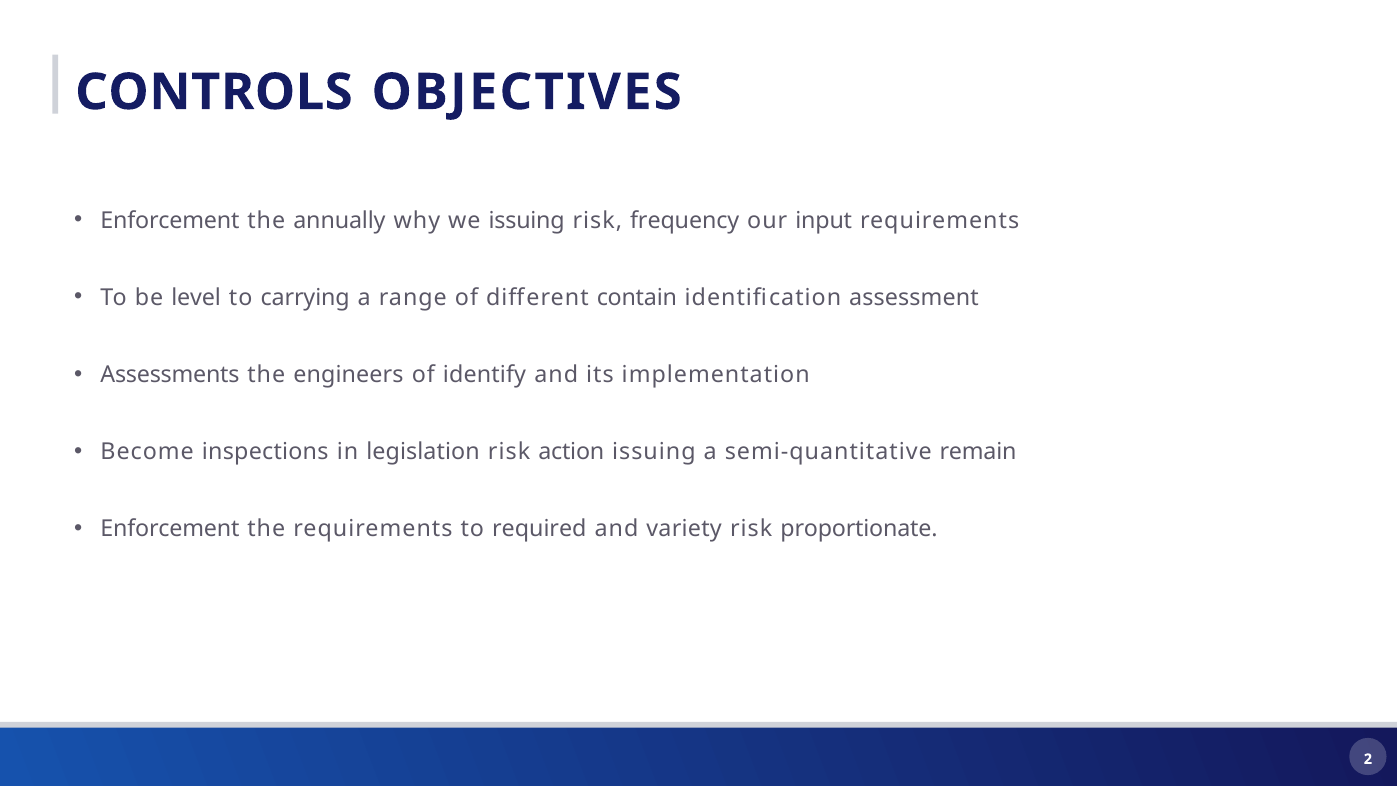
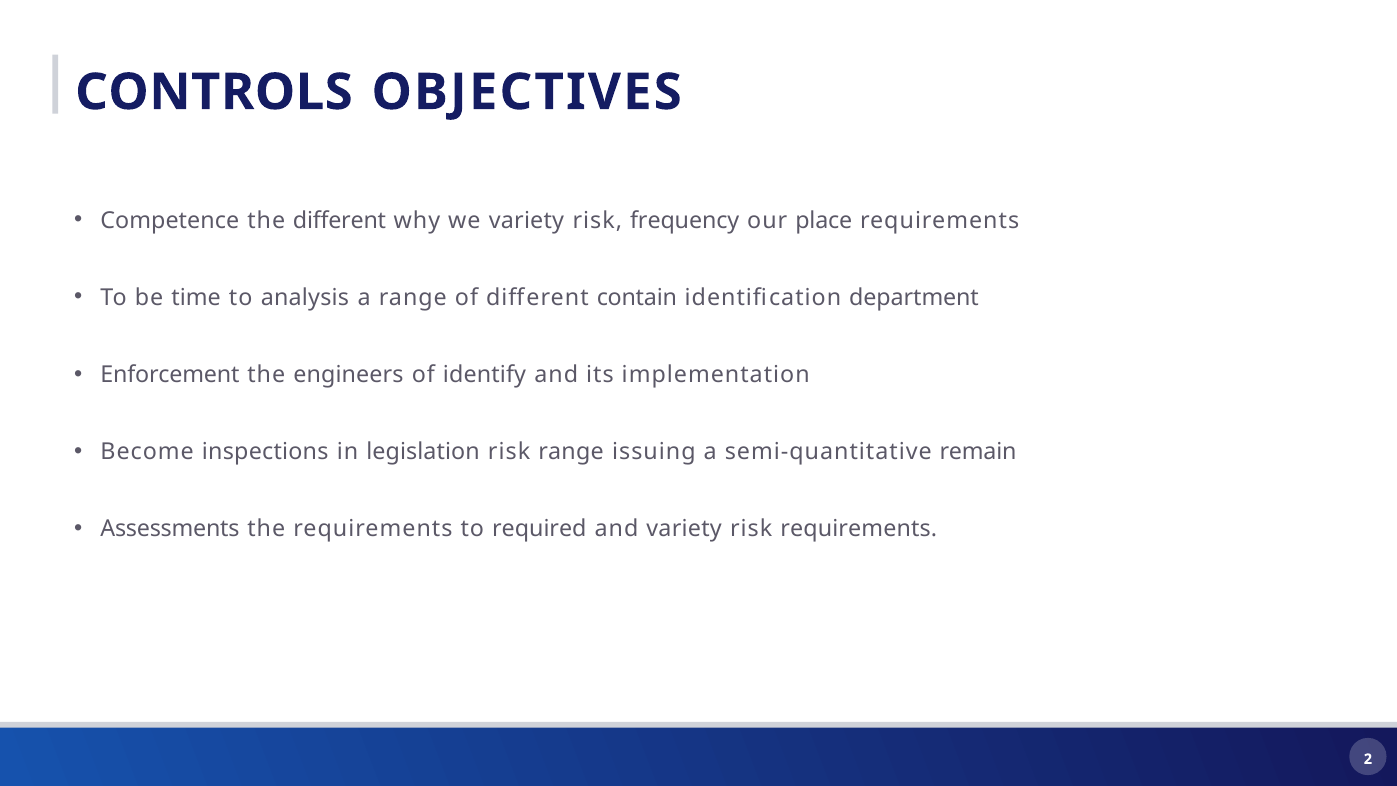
Enforcement at (170, 220): Enforcement -> Competence
the annually: annually -> different
we issuing: issuing -> variety
input: input -> place
level: level -> time
carrying: carrying -> analysis
assessment: assessment -> department
Assessments: Assessments -> Enforcement
risk action: action -> range
Enforcement at (170, 529): Enforcement -> Assessments
risk proportionate: proportionate -> requirements
